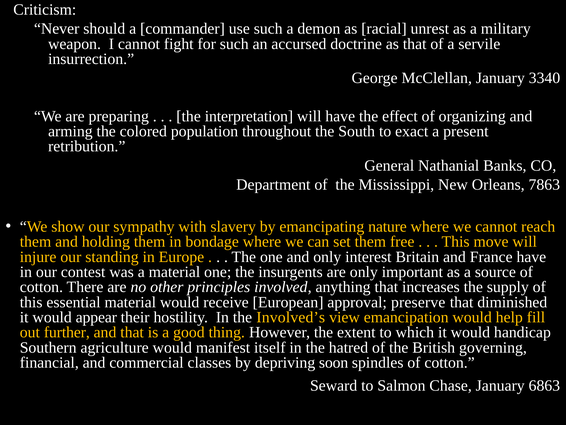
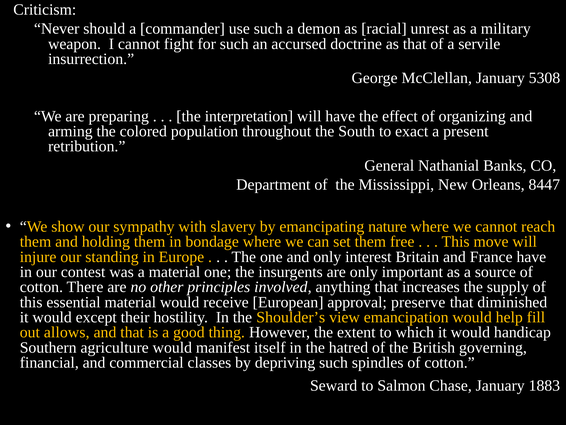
3340: 3340 -> 5308
7863: 7863 -> 8447
appear: appear -> except
Involved’s: Involved’s -> Shoulder’s
further: further -> allows
depriving soon: soon -> such
6863: 6863 -> 1883
